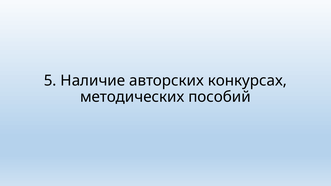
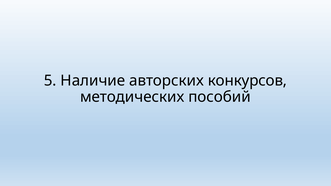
конкурсах: конкурсах -> конкурсов
